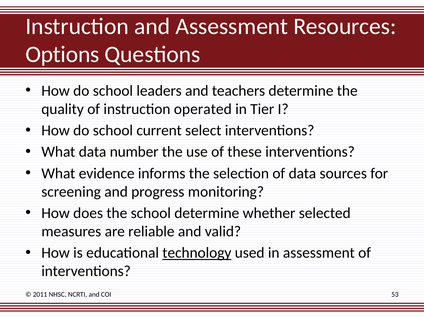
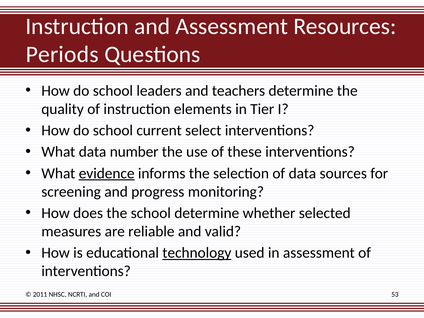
Options: Options -> Periods
operated: operated -> elements
evidence underline: none -> present
